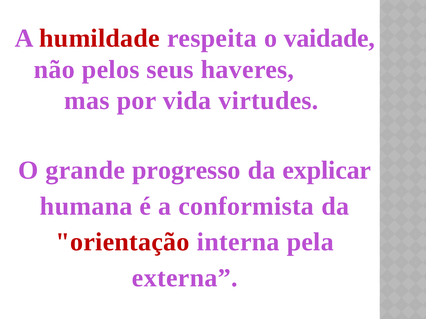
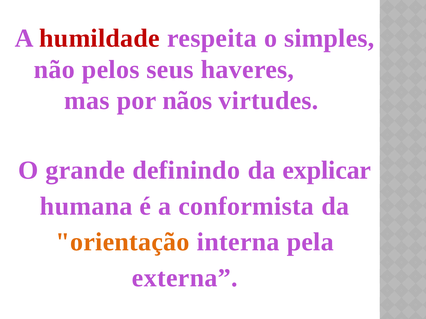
vaidade: vaidade -> simples
vida: vida -> nãos
progresso: progresso -> definindo
orientação colour: red -> orange
